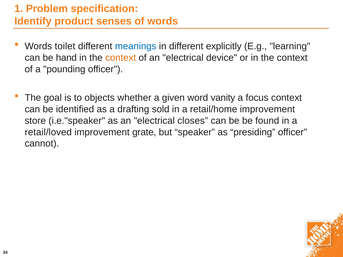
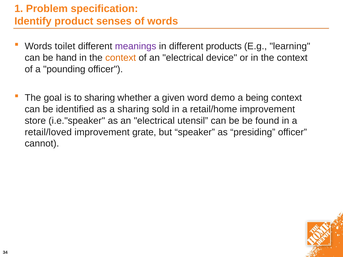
meanings colour: blue -> purple
explicitly: explicitly -> products
to objects: objects -> sharing
vanity: vanity -> demo
focus: focus -> being
a drafting: drafting -> sharing
closes: closes -> utensil
